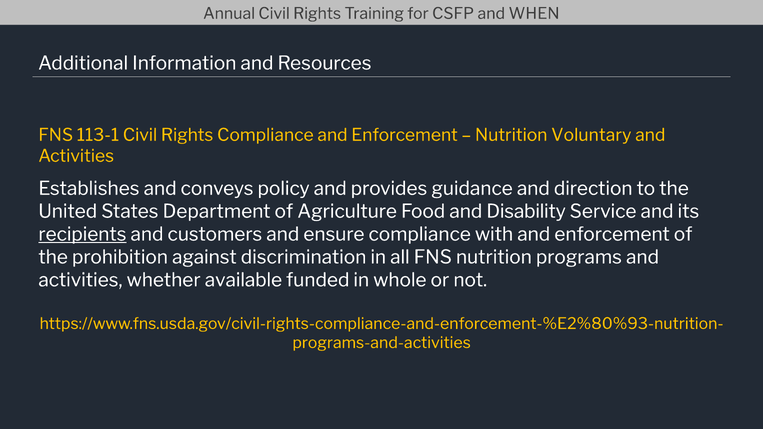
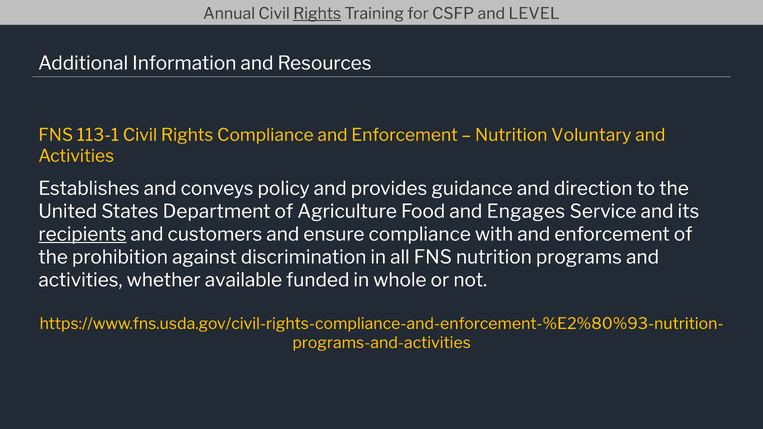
Rights at (317, 14) underline: none -> present
WHEN: WHEN -> LEVEL
Disability: Disability -> Engages
